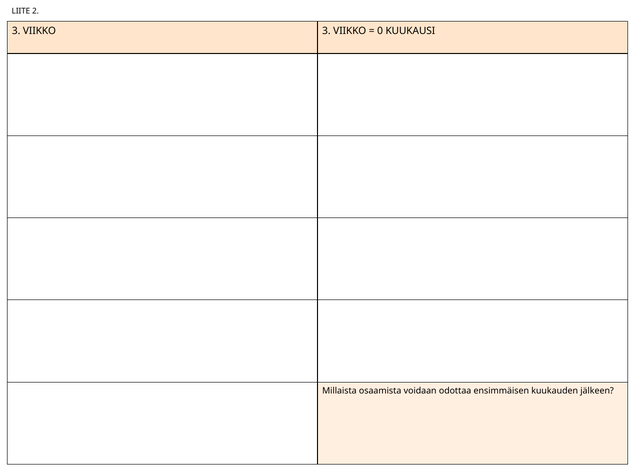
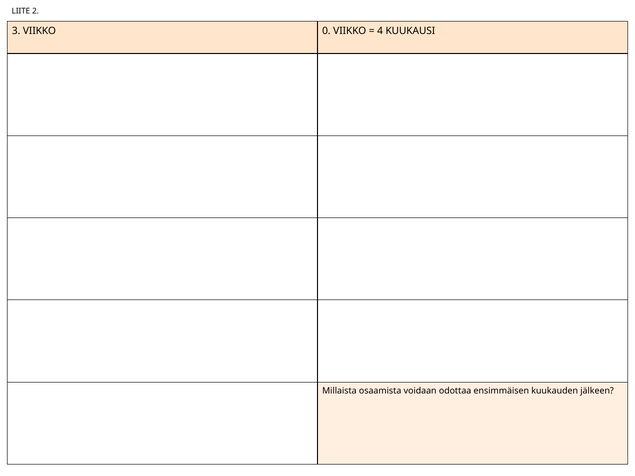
VIIKKO 3: 3 -> 0
0: 0 -> 4
